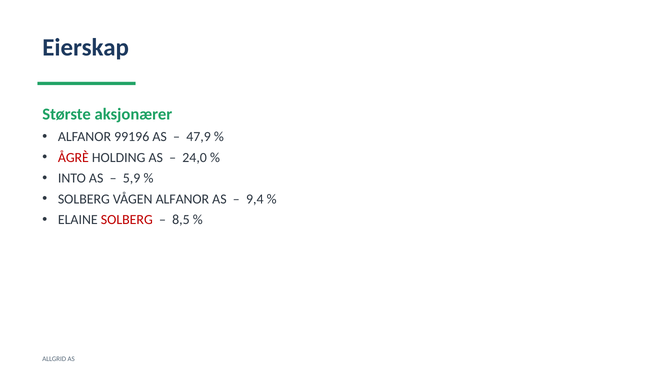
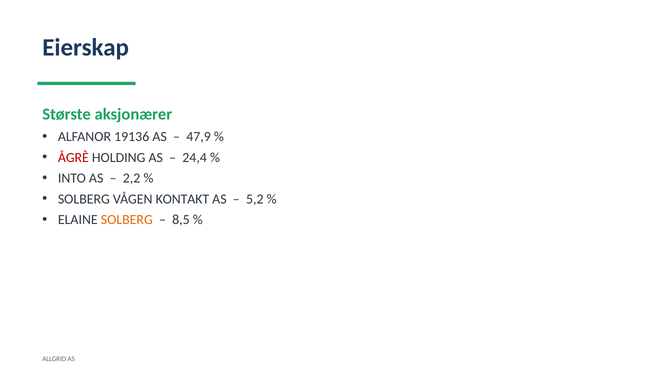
99196: 99196 -> 19136
24,0: 24,0 -> 24,4
5,9: 5,9 -> 2,2
VÅGEN ALFANOR: ALFANOR -> KONTAKT
9,4: 9,4 -> 5,2
SOLBERG at (127, 220) colour: red -> orange
